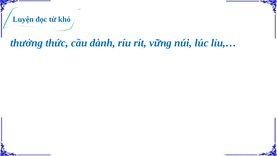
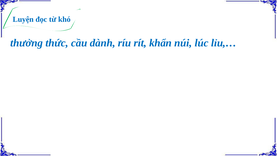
vững: vững -> khẩn
